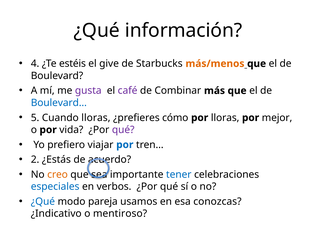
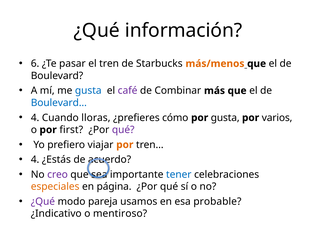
4: 4 -> 6
estéis: estéis -> pasar
give: give -> tren
gusta at (88, 91) colour: purple -> blue
5 at (35, 118): 5 -> 4
por lloras: lloras -> gusta
mejor: mejor -> varios
vida: vida -> first
por at (125, 145) colour: blue -> orange
2 at (35, 160): 2 -> 4
creo colour: orange -> purple
especiales colour: blue -> orange
verbos: verbos -> página
¿Qué at (43, 202) colour: blue -> purple
conozcas: conozcas -> probable
